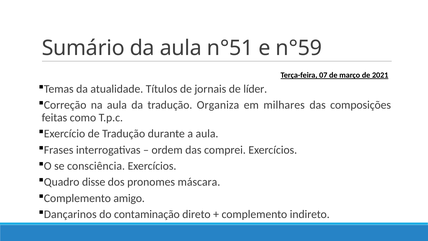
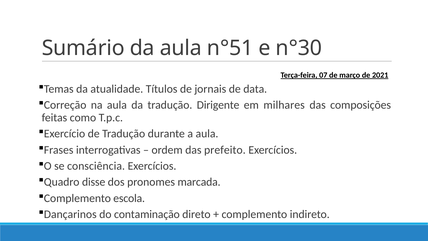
n°59: n°59 -> n°30
líder: líder -> data
Organiza: Organiza -> Dirigente
comprei: comprei -> prefeito
máscara: máscara -> marcada
amigo: amigo -> escola
